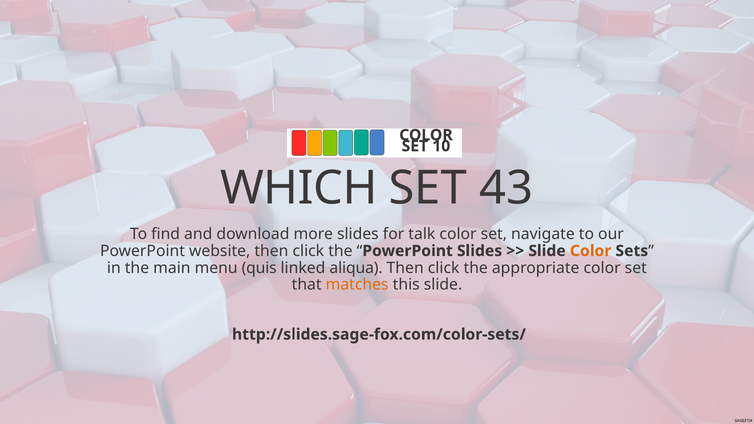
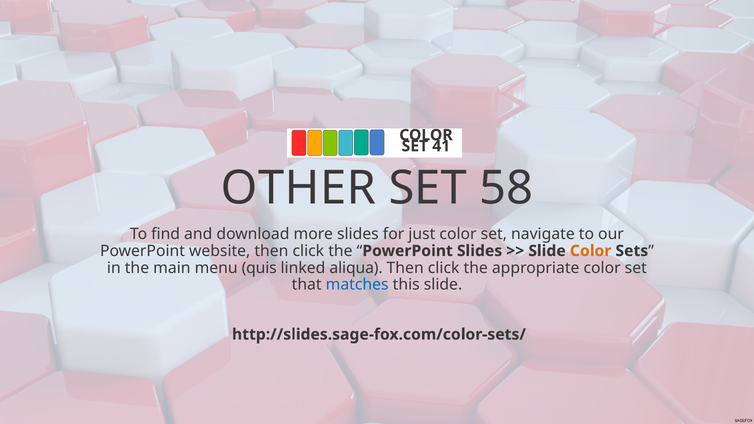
10: 10 -> 41
WHICH: WHICH -> OTHER
43: 43 -> 58
talk: talk -> just
matches colour: orange -> blue
